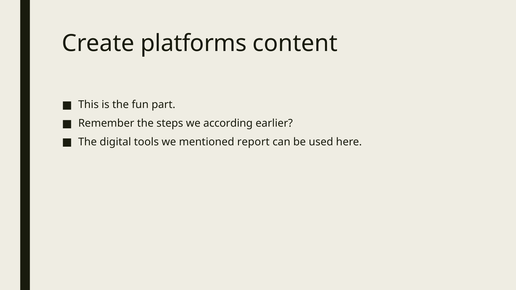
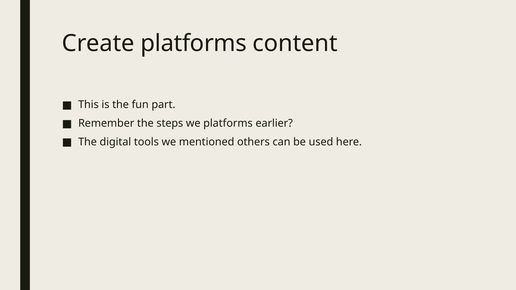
we according: according -> platforms
report: report -> others
